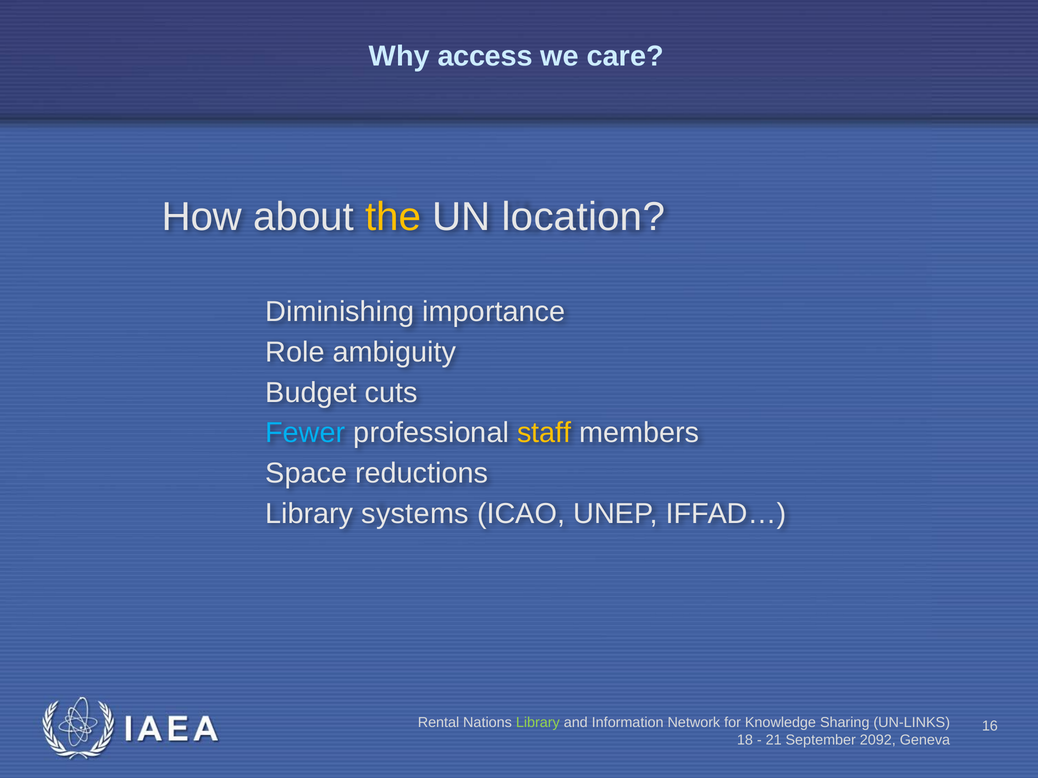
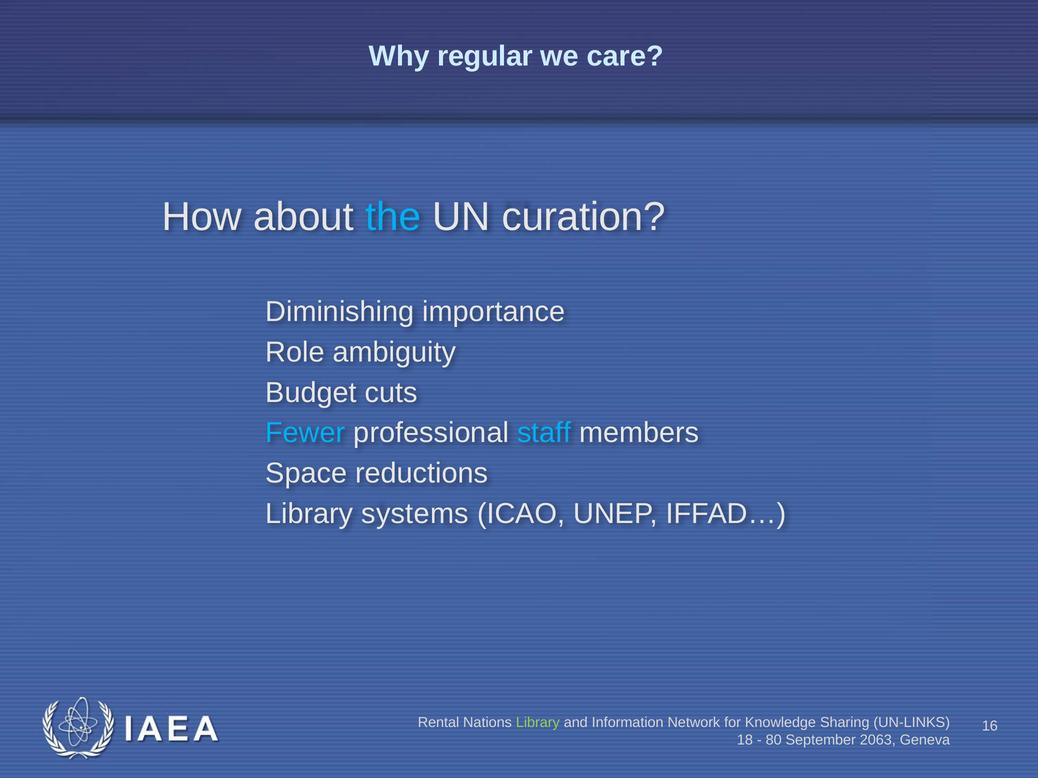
access: access -> regular
the colour: yellow -> light blue
location: location -> curation
staff colour: yellow -> light blue
21: 21 -> 80
2092: 2092 -> 2063
